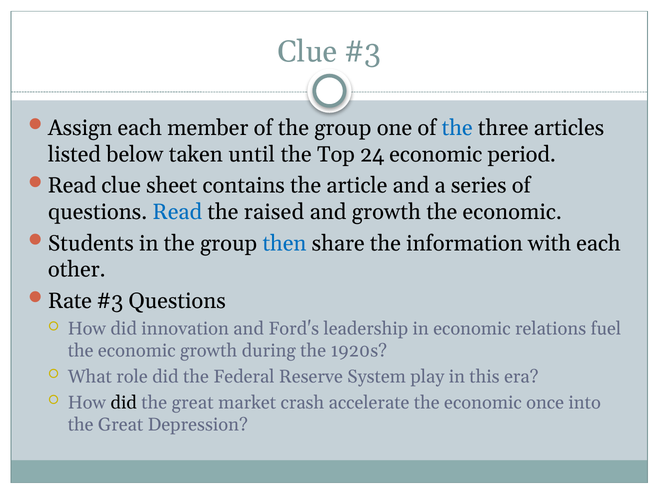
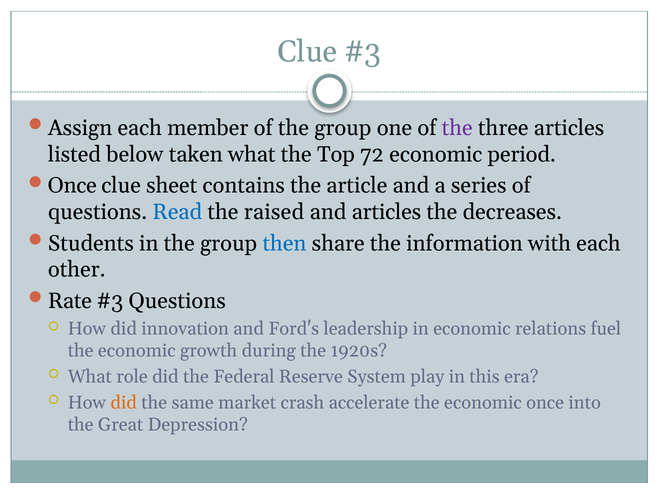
the at (457, 128) colour: blue -> purple
taken until: until -> what
24: 24 -> 72
Read at (72, 186): Read -> Once
and growth: growth -> articles
economic at (512, 212): economic -> decreases
did at (124, 403) colour: black -> orange
great at (193, 403): great -> same
